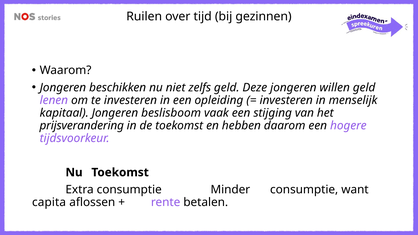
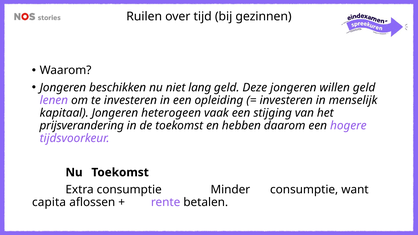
zelfs: zelfs -> lang
beslisboom: beslisboom -> heterogeen
